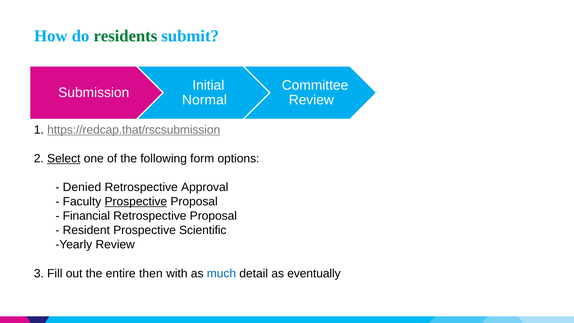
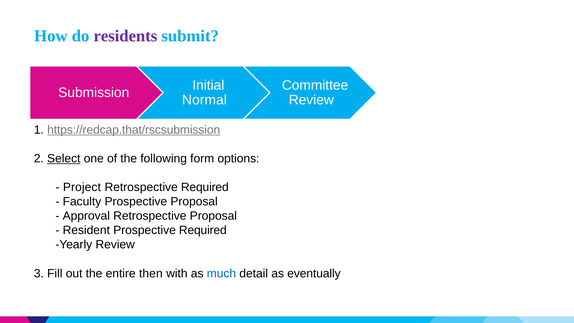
residents colour: green -> purple
Denied: Denied -> Project
Retrospective Approval: Approval -> Required
Prospective at (136, 202) underline: present -> none
Financial: Financial -> Approval
Prospective Scientific: Scientific -> Required
